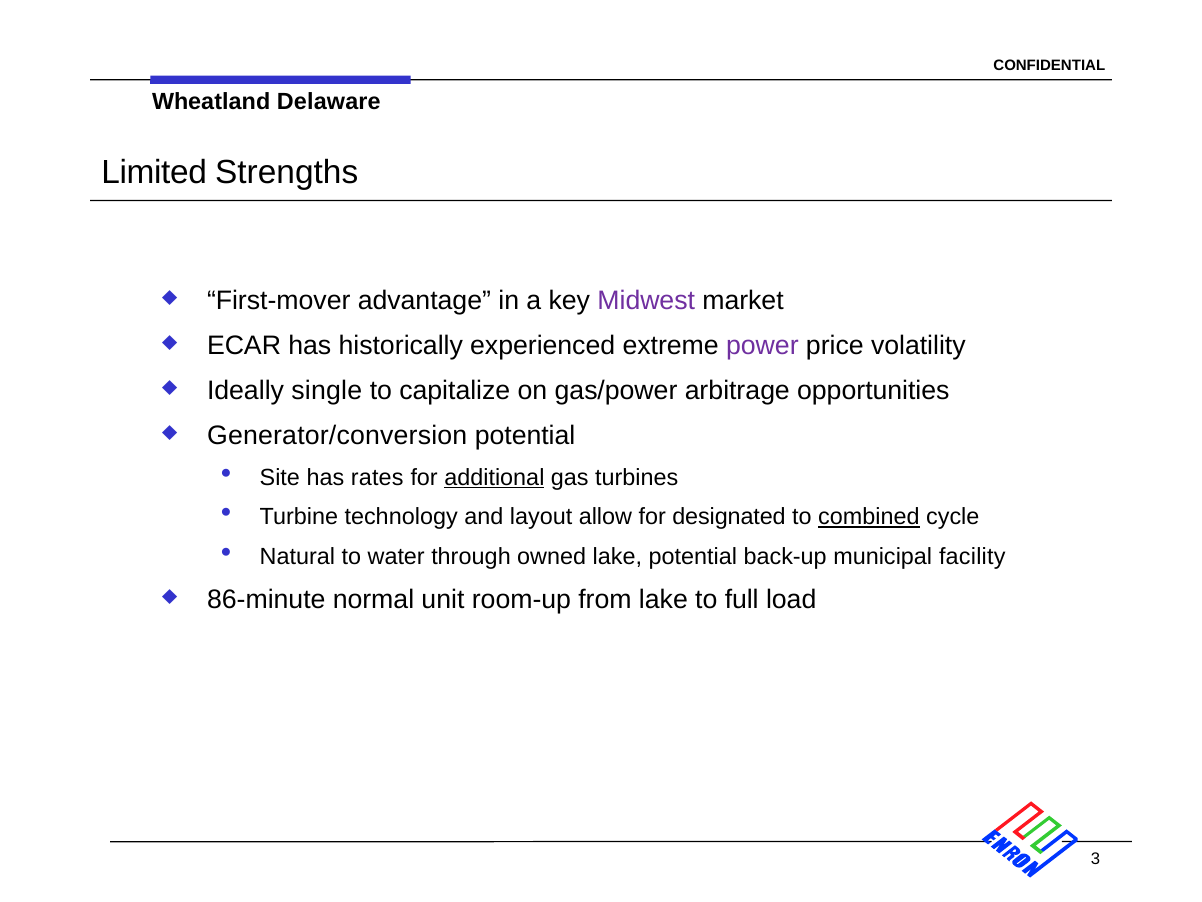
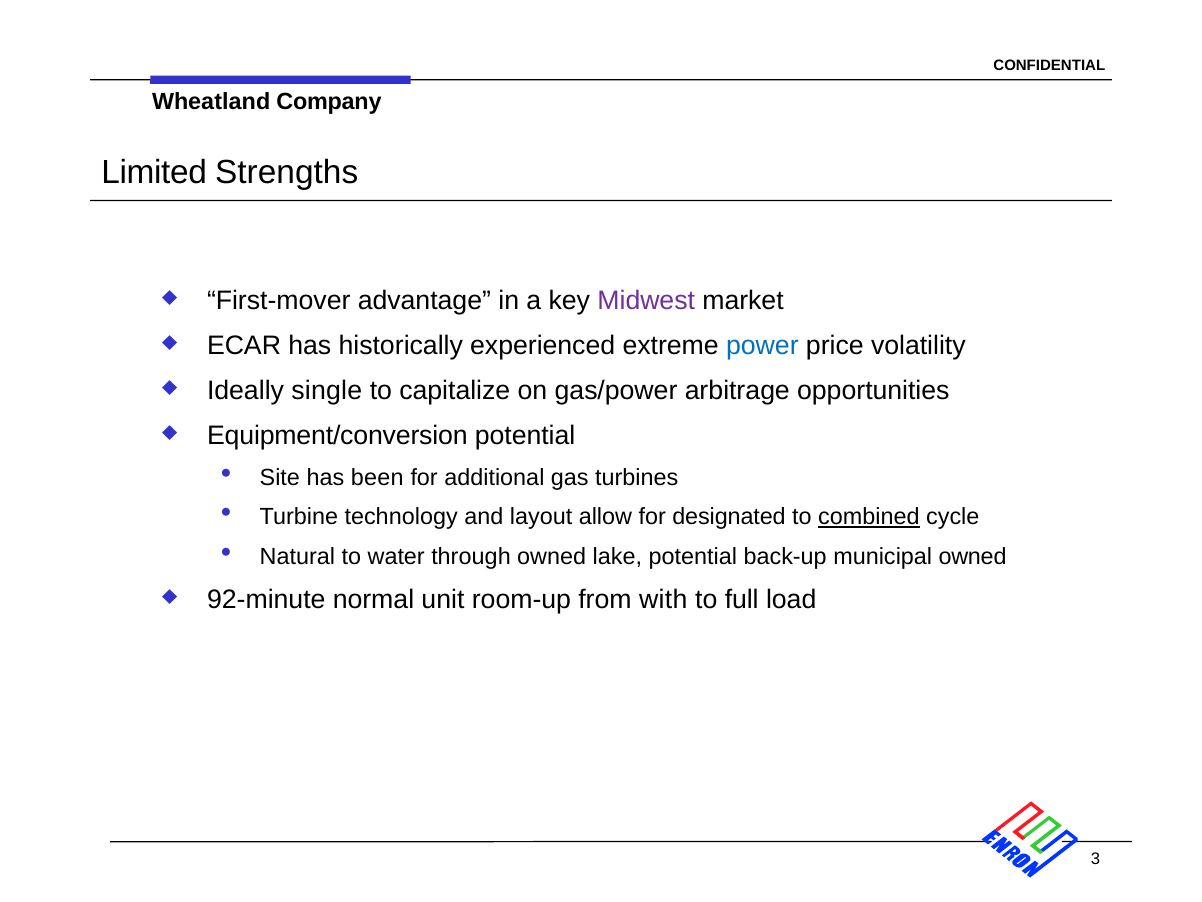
Delaware: Delaware -> Company
power colour: purple -> blue
Generator/conversion: Generator/conversion -> Equipment/conversion
rates: rates -> been
additional underline: present -> none
municipal facility: facility -> owned
86-minute: 86-minute -> 92-minute
from lake: lake -> with
